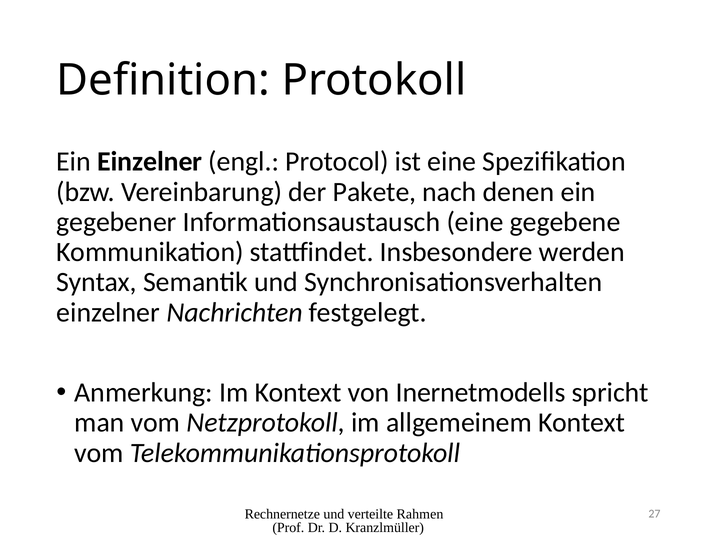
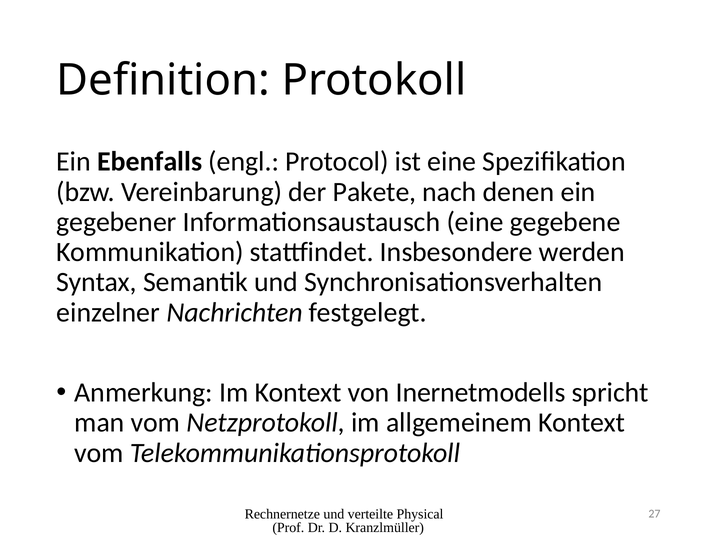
Ein Einzelner: Einzelner -> Ebenfalls
Rahmen: Rahmen -> Physical
